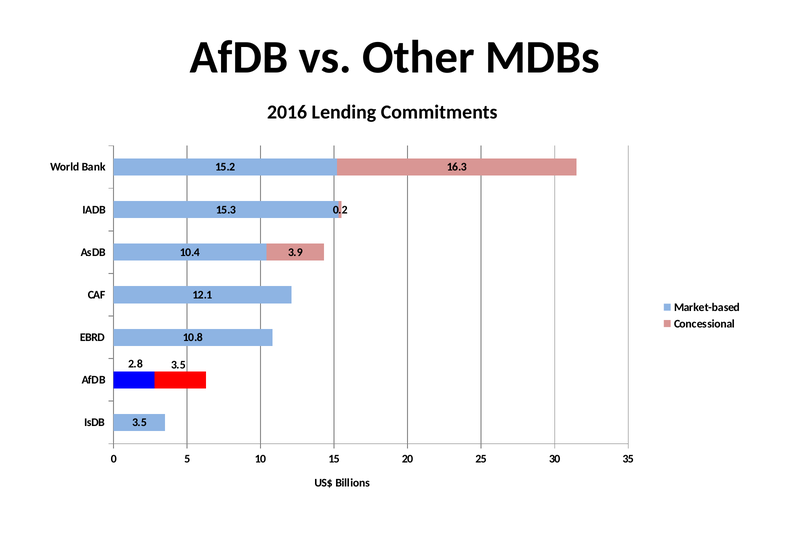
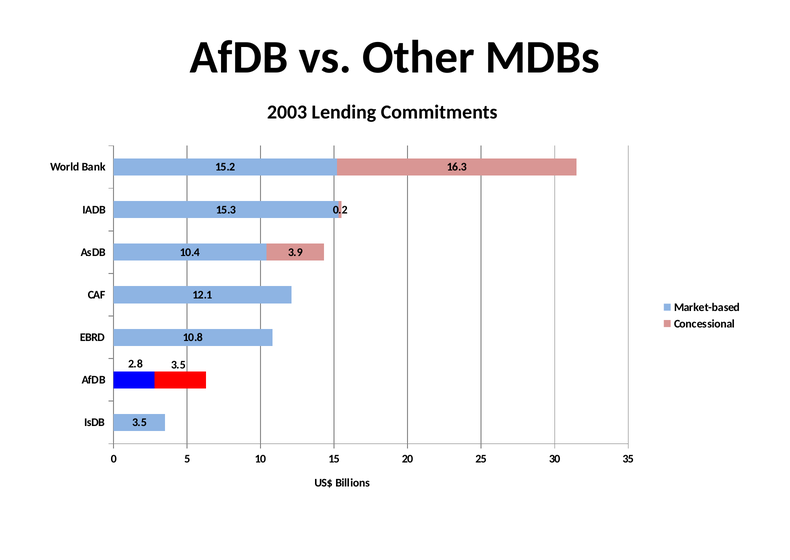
2016: 2016 -> 2003
